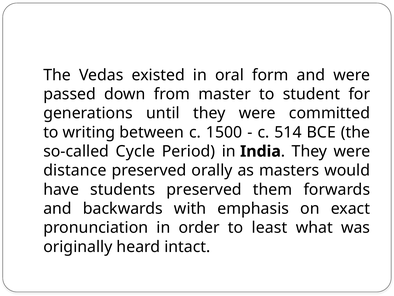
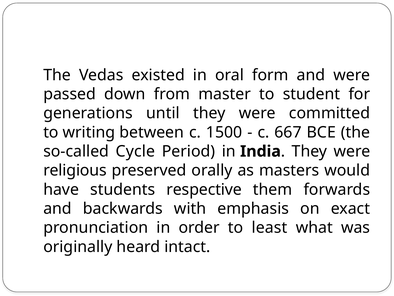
514: 514 -> 667
distance: distance -> religious
students preserved: preserved -> respective
